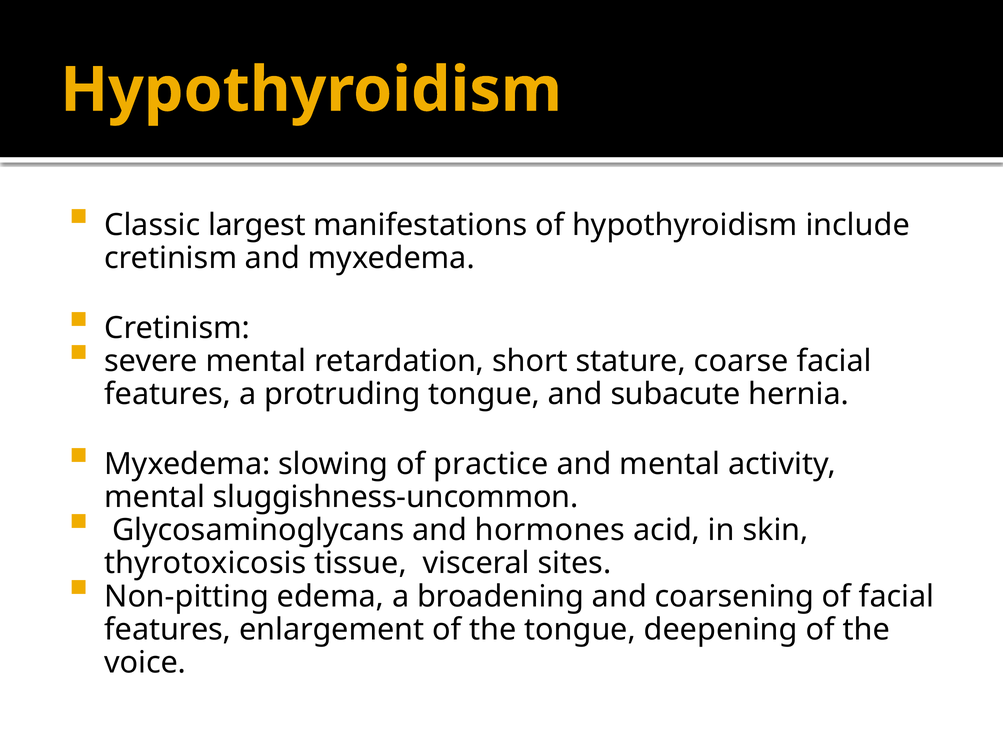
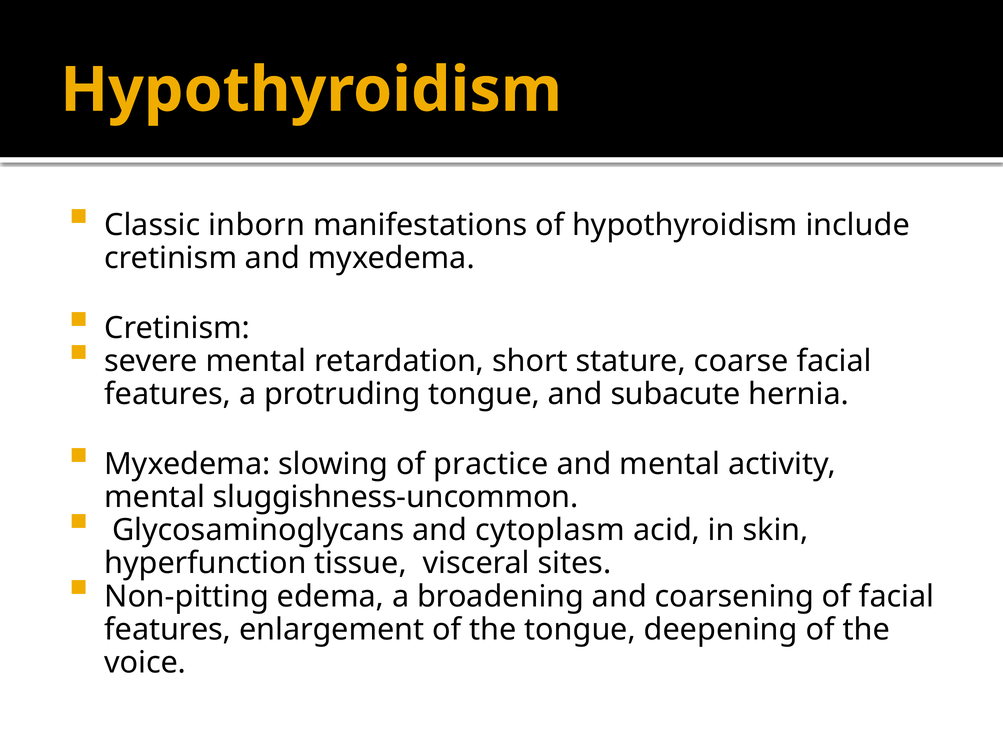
largest: largest -> inborn
hormones: hormones -> cytoplasm
thyrotoxicosis: thyrotoxicosis -> hyperfunction
